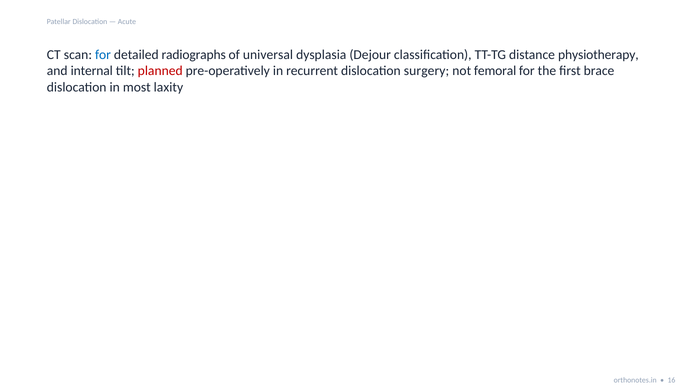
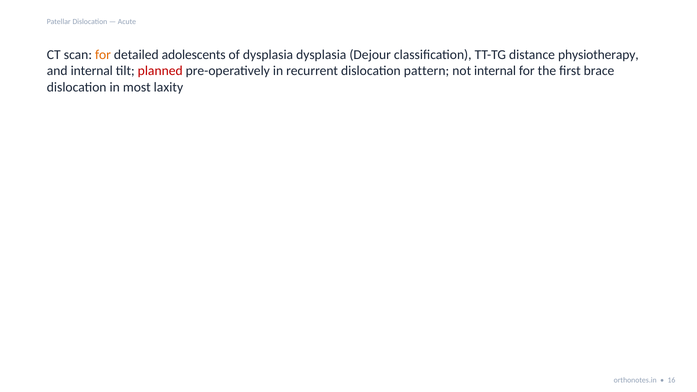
for at (103, 55) colour: blue -> orange
radiographs: radiographs -> adolescents
of universal: universal -> dysplasia
surgery: surgery -> pattern
not femoral: femoral -> internal
